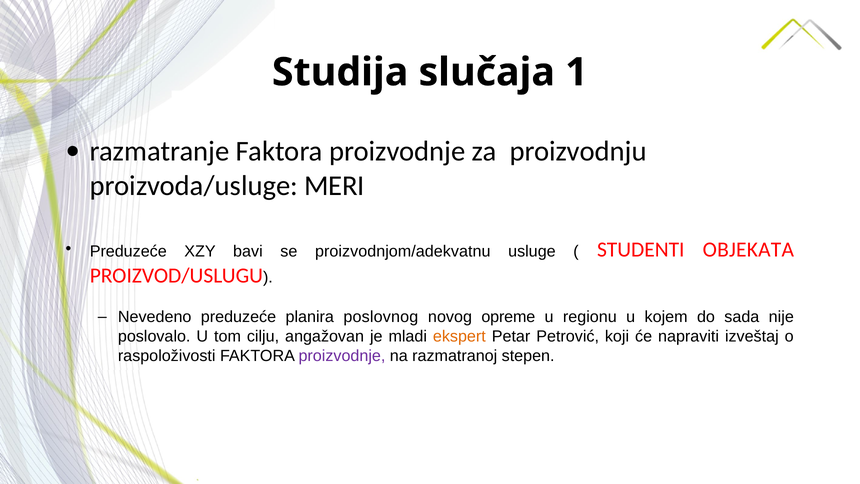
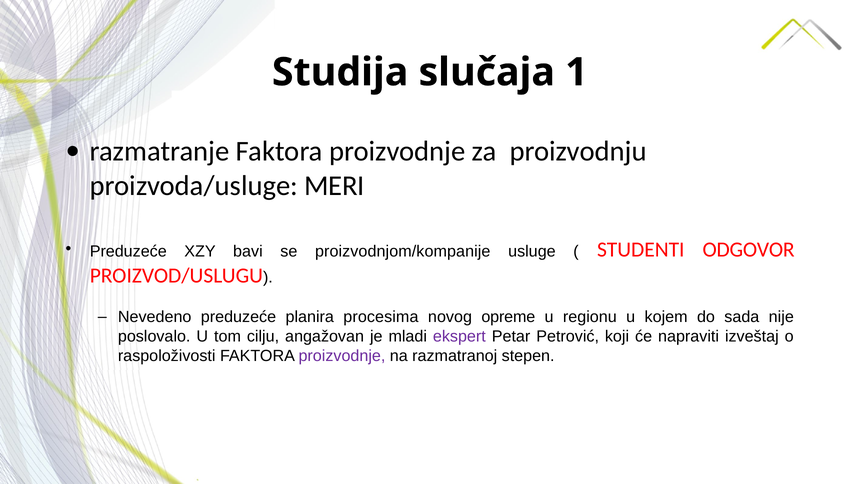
proizvodnjom/adekvatnu: proizvodnjom/adekvatnu -> proizvodnjom/kompanije
OBJEKATA: OBJEKATA -> ODGOVOR
poslovnog: poslovnog -> procesima
ekspert colour: orange -> purple
